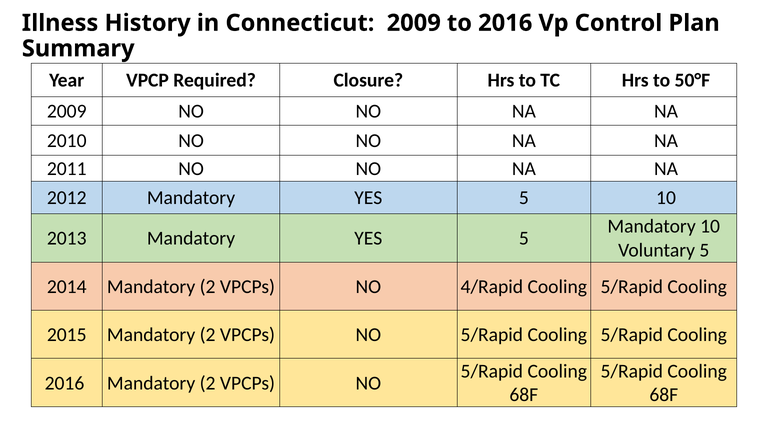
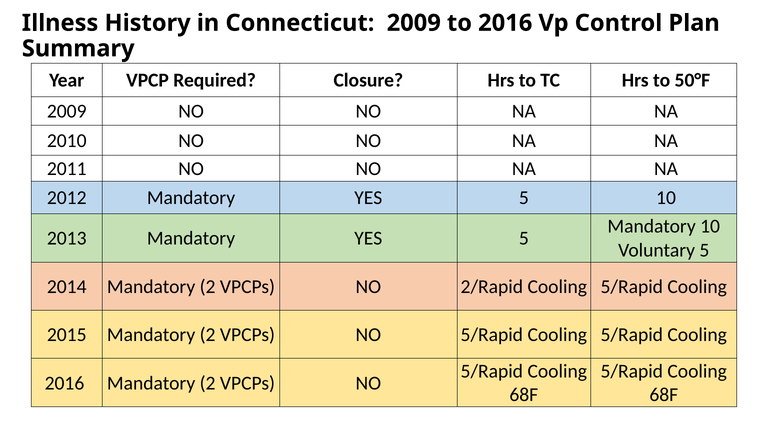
4/Rapid: 4/Rapid -> 2/Rapid
